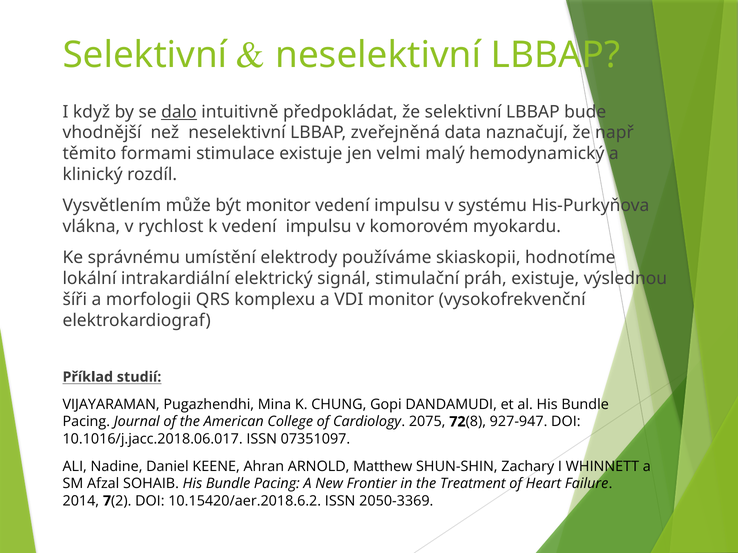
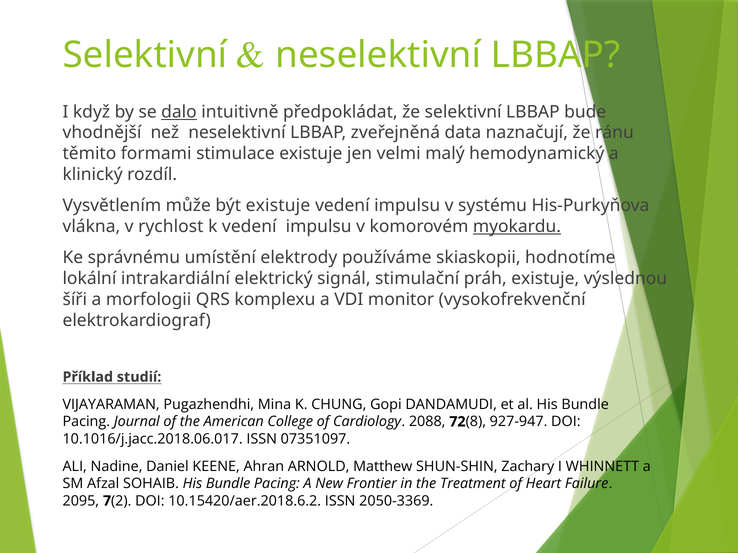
např: např -> ránu
být monitor: monitor -> existuje
myokardu underline: none -> present
2075: 2075 -> 2088
2014: 2014 -> 2095
